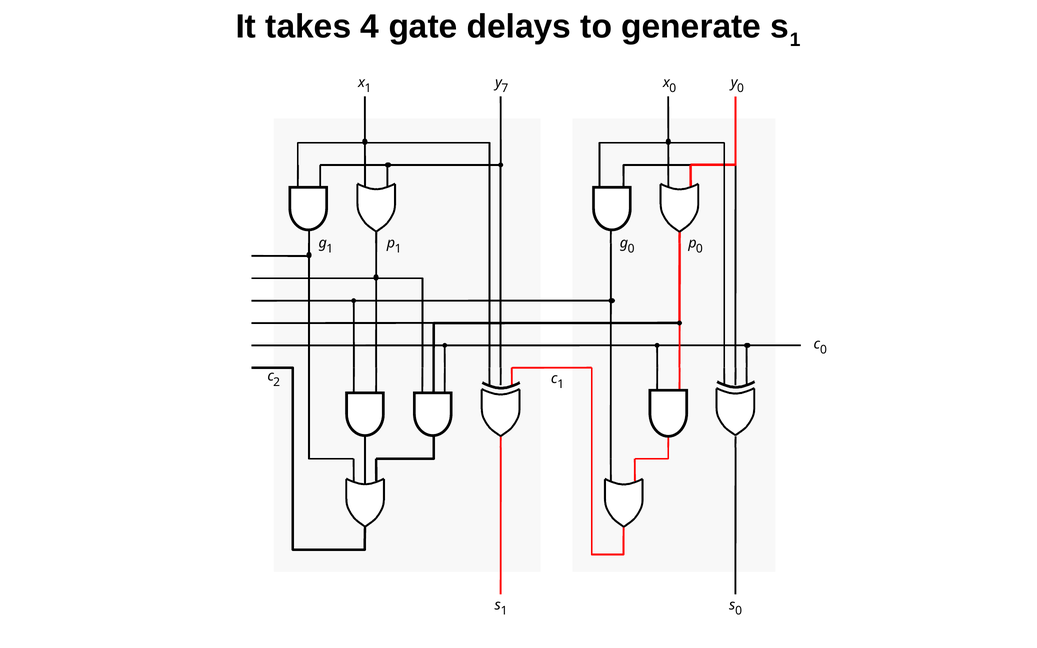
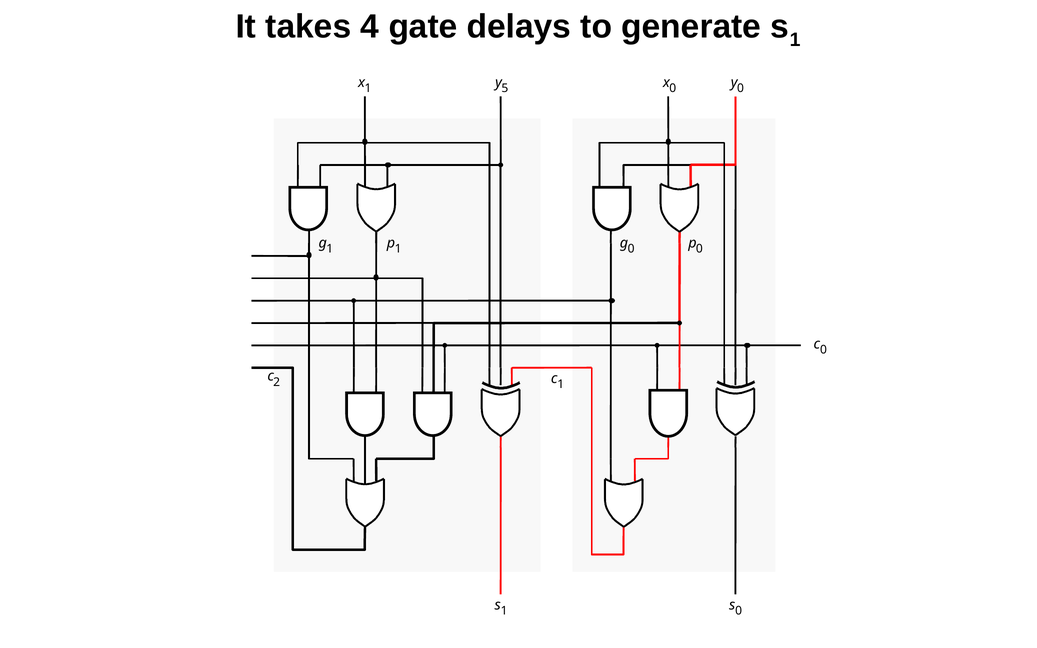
7: 7 -> 5
